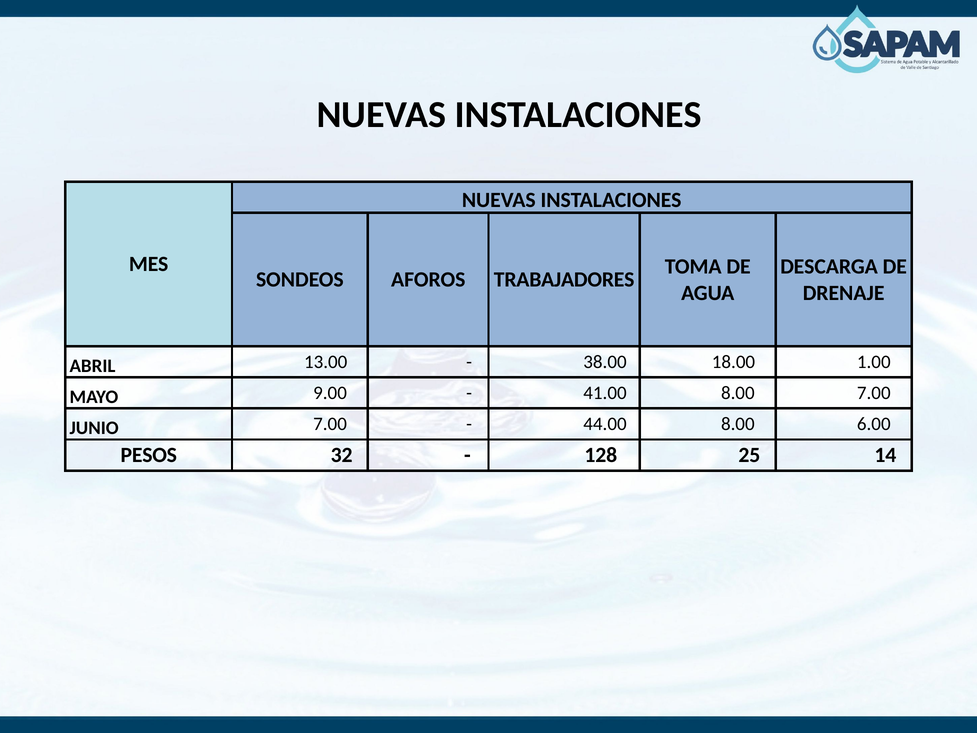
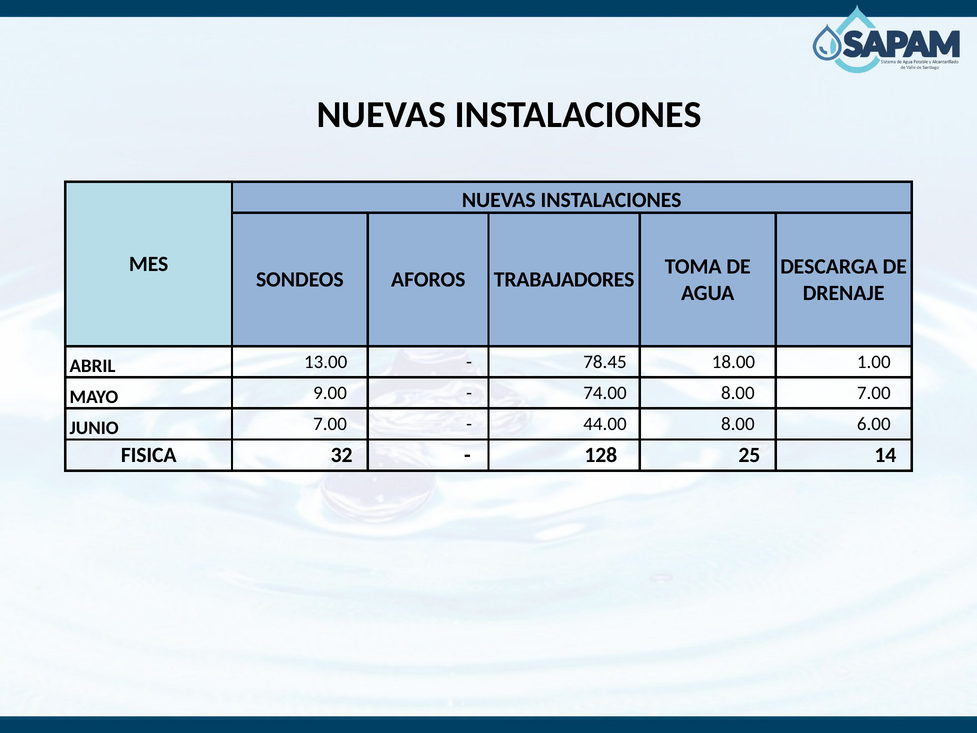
38.00: 38.00 -> 78.45
41.00: 41.00 -> 74.00
PESOS: PESOS -> FISICA
